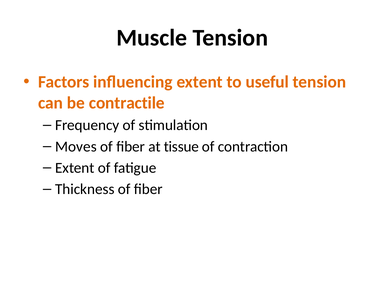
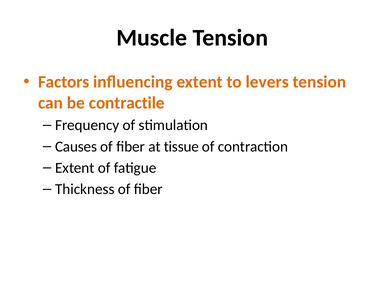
useful: useful -> levers
Moves: Moves -> Causes
